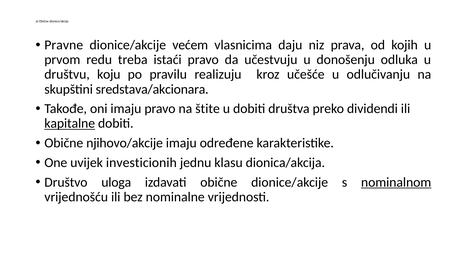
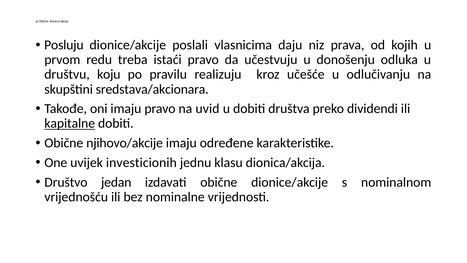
Pravne: Pravne -> Posluju
većem: većem -> poslali
štite: štite -> uvid
uloga: uloga -> jedan
nominalnom underline: present -> none
